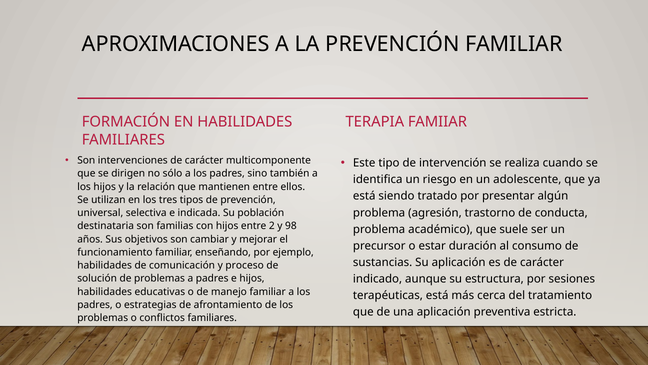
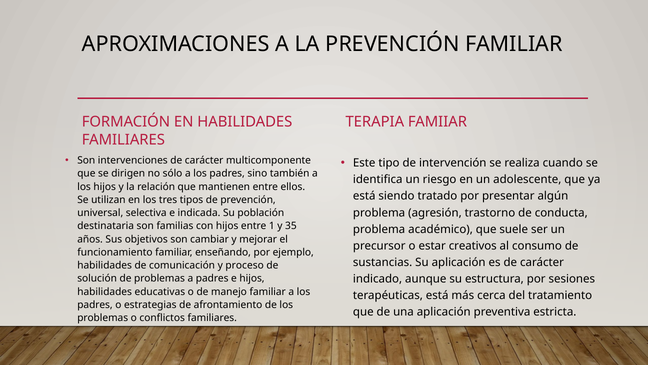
2: 2 -> 1
98: 98 -> 35
duración: duración -> creativos
